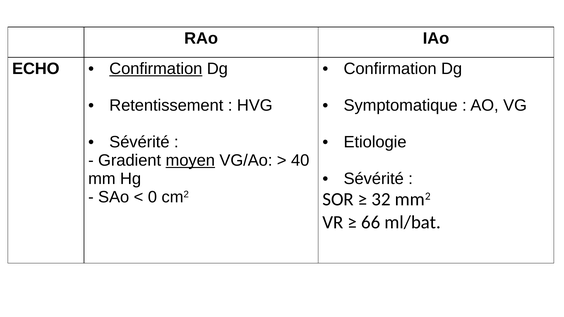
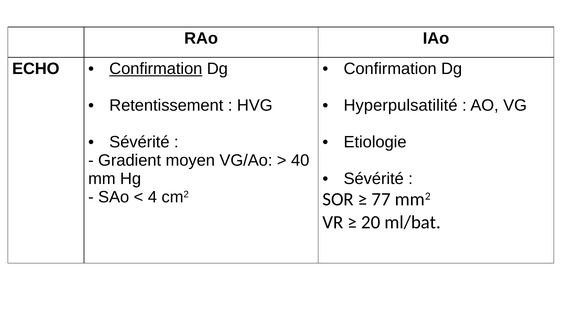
Symptomatique: Symptomatique -> Hyperpulsatilité
moyen underline: present -> none
0: 0 -> 4
32: 32 -> 77
66: 66 -> 20
